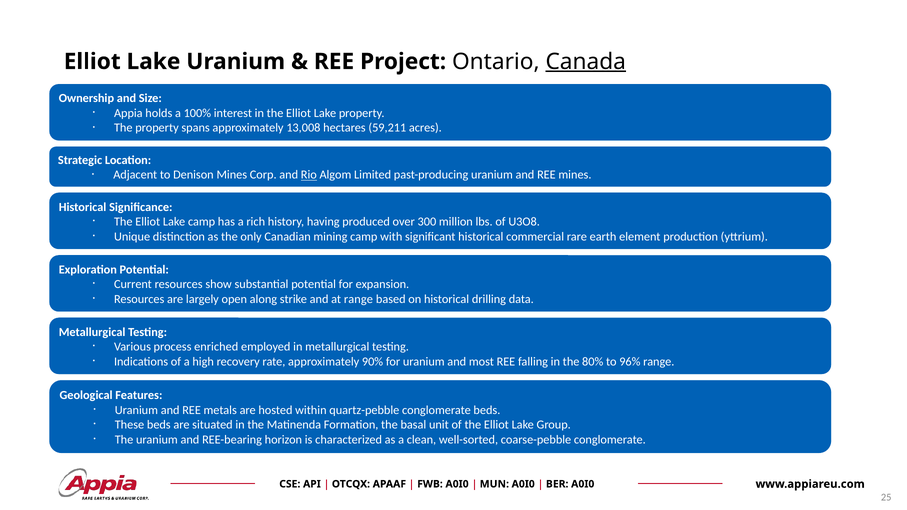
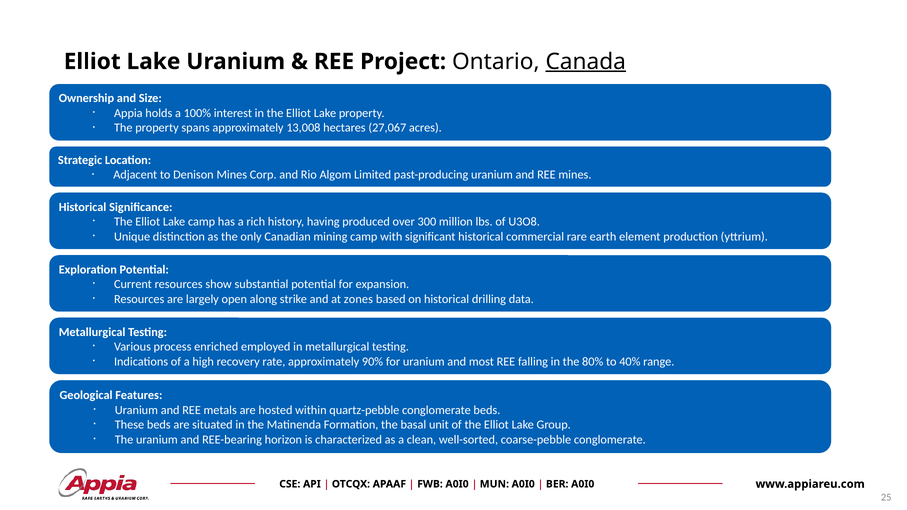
59,211: 59,211 -> 27,067
Rio underline: present -> none
at range: range -> zones
96%: 96% -> 40%
